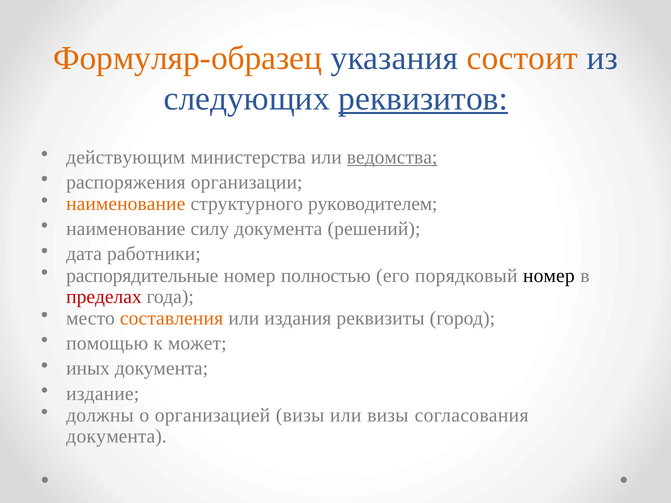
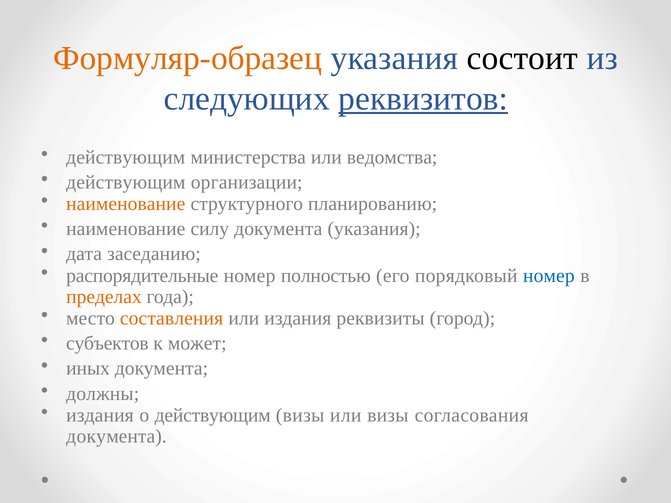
состоит colour: orange -> black
ведомства underline: present -> none
распоряжения at (126, 182): распоряжения -> действующим
руководителем: руководителем -> планированию
документа решений: решений -> указания
работники: работники -> заседанию
номер at (549, 276) colour: black -> blue
пределах colour: red -> orange
помощью: помощью -> субъектов
издание: издание -> должны
должны at (100, 415): должны -> издания
о организацией: организацией -> действующим
